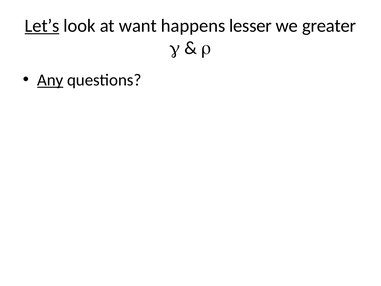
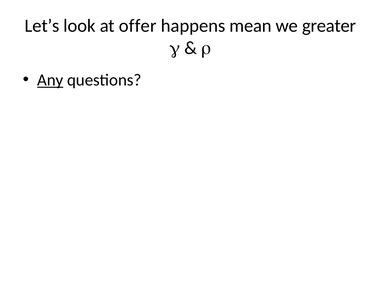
Let’s underline: present -> none
want: want -> offer
lesser: lesser -> mean
